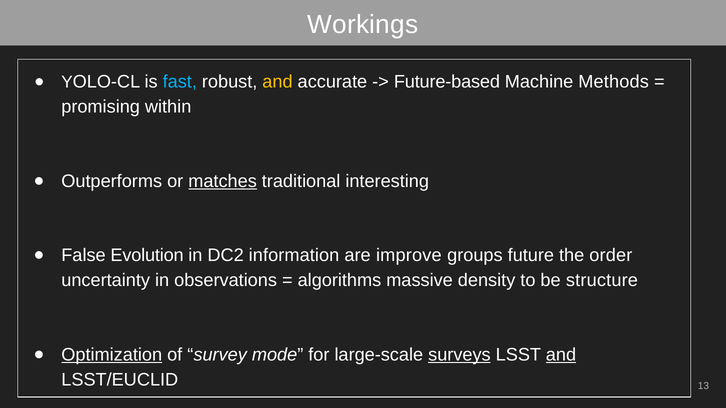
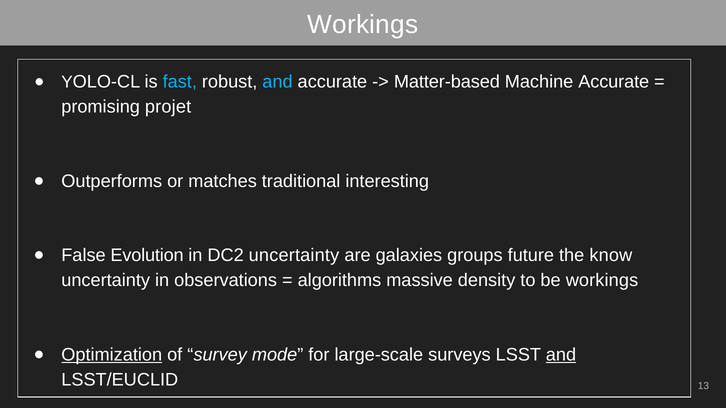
and at (277, 82) colour: yellow -> light blue
Future-based: Future-based -> Matter-based
Machine Methods: Methods -> Accurate
within: within -> projet
matches underline: present -> none
DC2 information: information -> uncertainty
improve: improve -> galaxies
order: order -> know
be structure: structure -> workings
surveys underline: present -> none
